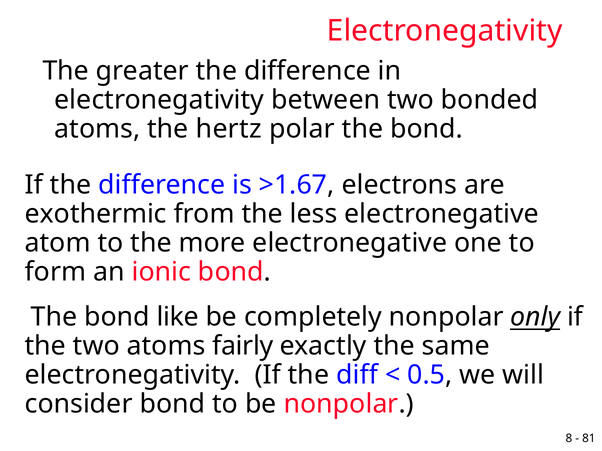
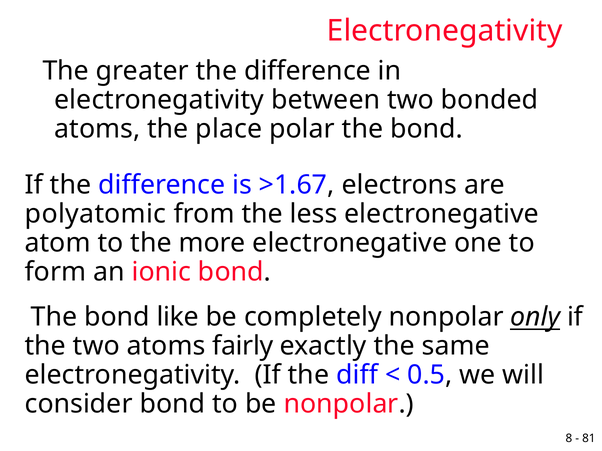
hertz: hertz -> place
exothermic: exothermic -> polyatomic
